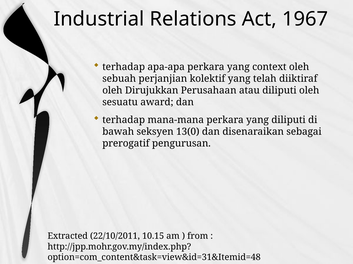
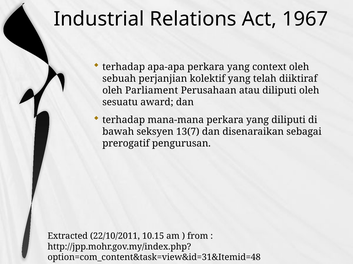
Dirujukkan: Dirujukkan -> Parliament
13(0: 13(0 -> 13(7
